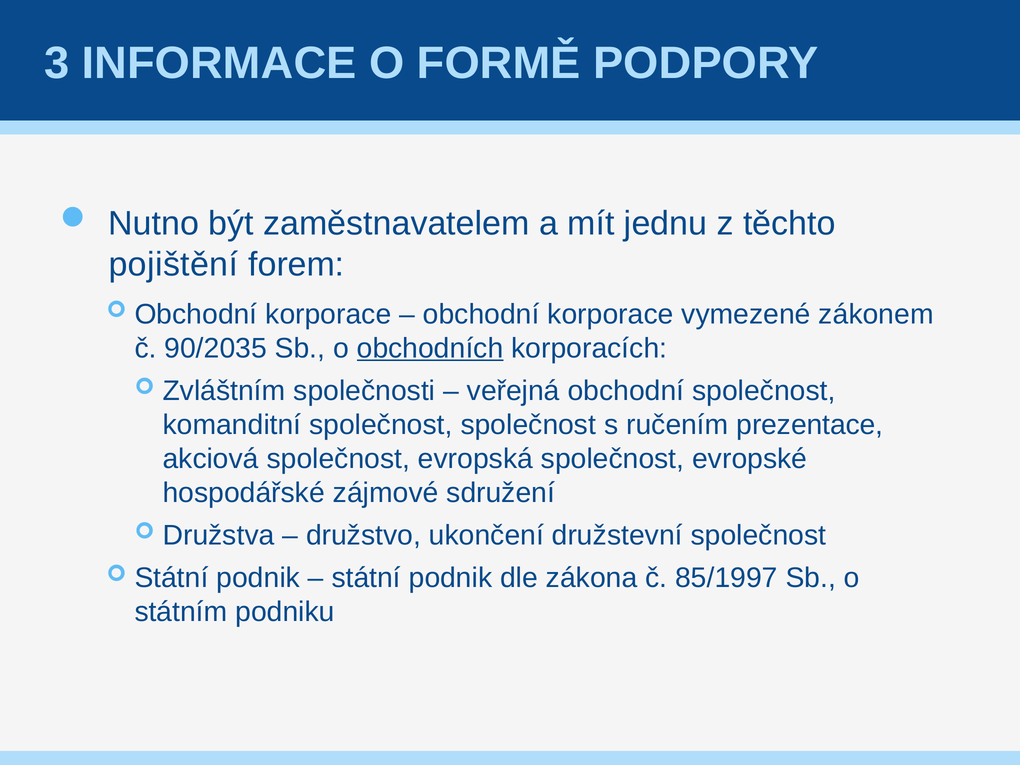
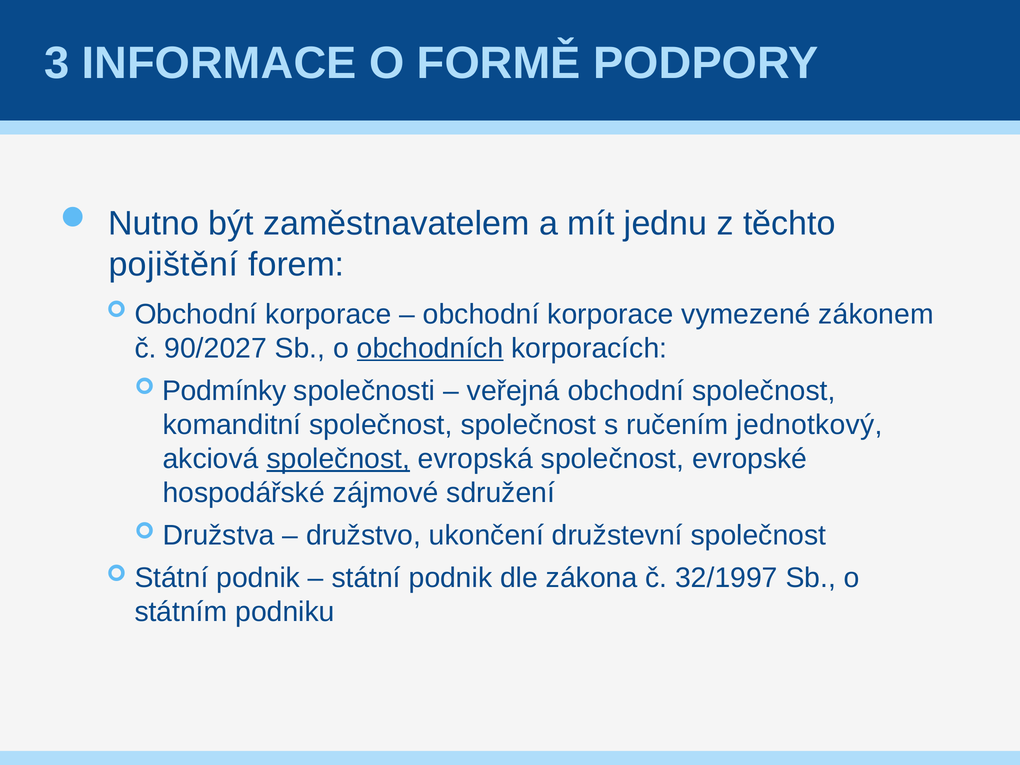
90/2035: 90/2035 -> 90/2027
Zvláštním: Zvláštním -> Podmínky
prezentace: prezentace -> jednotkový
společnost at (338, 459) underline: none -> present
85/1997: 85/1997 -> 32/1997
